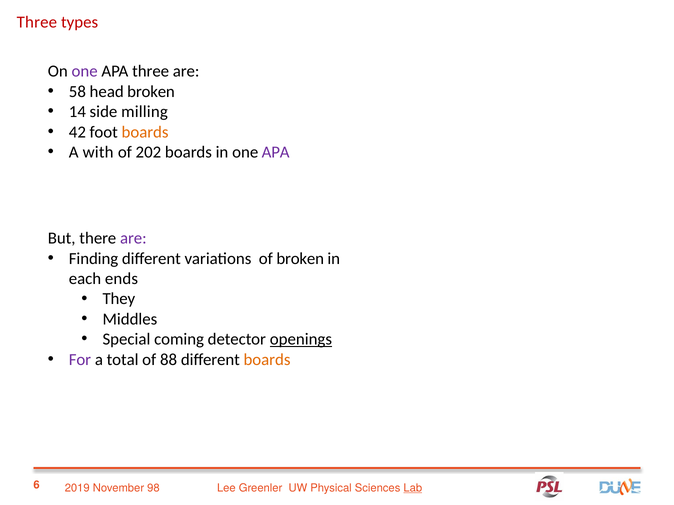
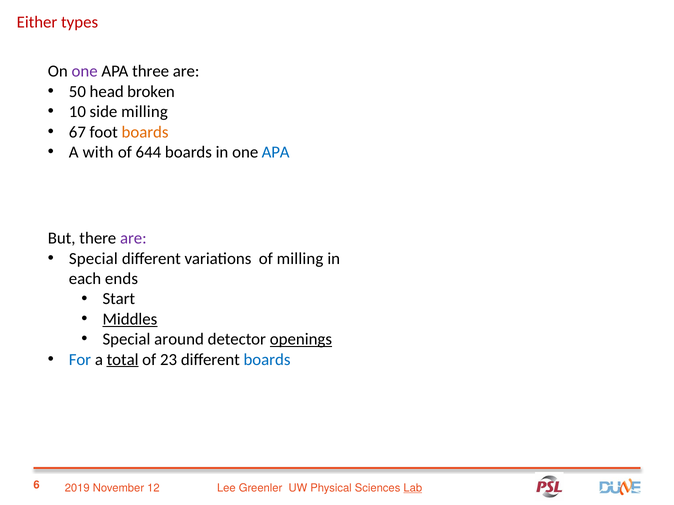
Three at (37, 22): Three -> Either
58: 58 -> 50
14: 14 -> 10
42: 42 -> 67
202: 202 -> 644
APA at (276, 152) colour: purple -> blue
Finding at (94, 259): Finding -> Special
of broken: broken -> milling
They: They -> Start
Middles underline: none -> present
coming: coming -> around
For colour: purple -> blue
total underline: none -> present
88: 88 -> 23
boards at (267, 360) colour: orange -> blue
98: 98 -> 12
